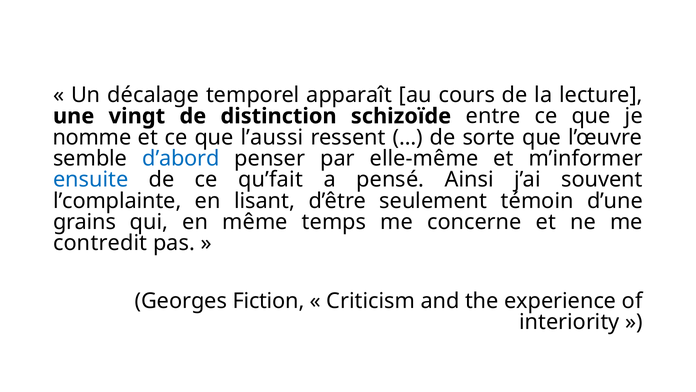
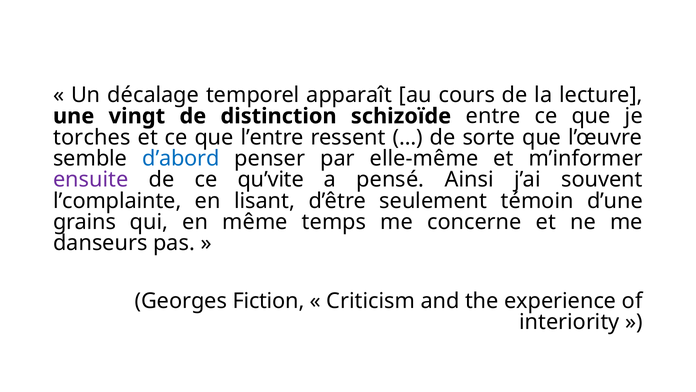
nomme: nomme -> torches
l’aussi: l’aussi -> l’entre
ensuite colour: blue -> purple
qu’fait: qu’fait -> qu’vite
contredit: contredit -> danseurs
